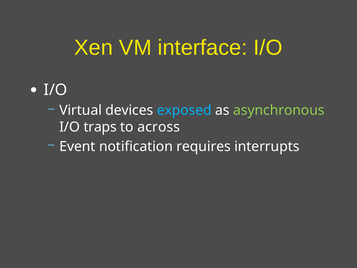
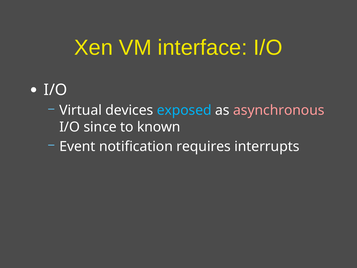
asynchronous colour: light green -> pink
traps: traps -> since
across: across -> known
